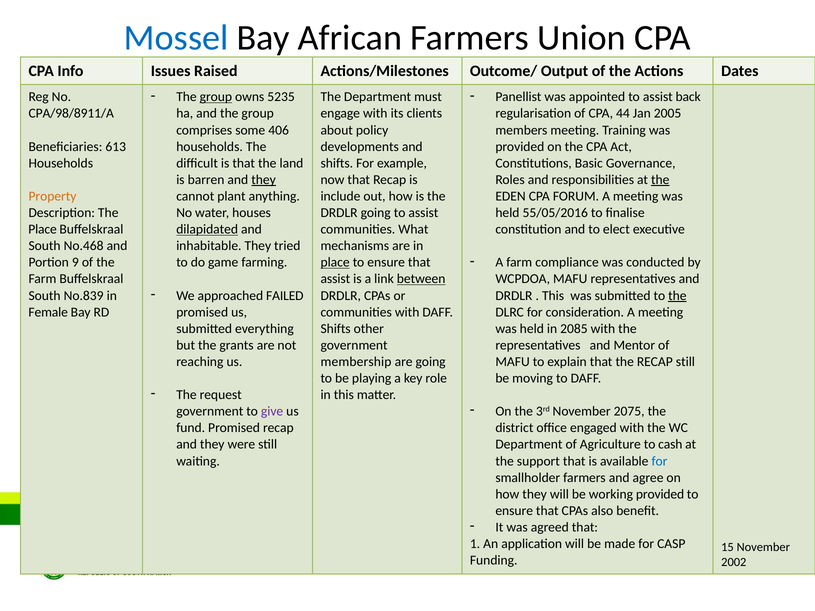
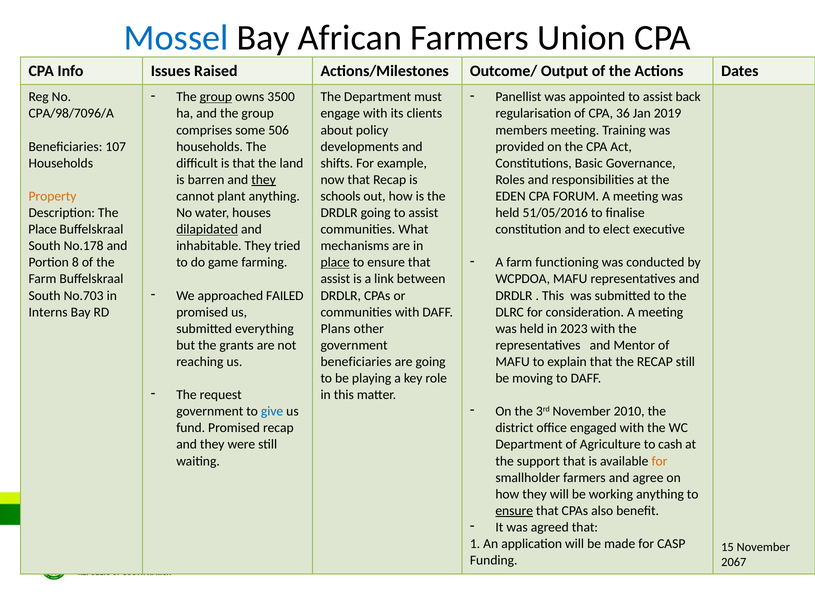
5235: 5235 -> 3500
CPA/98/8911/A: CPA/98/8911/A -> CPA/98/7096/A
44: 44 -> 36
2005: 2005 -> 2019
406: 406 -> 506
613: 613 -> 107
the at (660, 180) underline: present -> none
include: include -> schools
55/05/2016: 55/05/2016 -> 51/05/2016
No.468: No.468 -> No.178
compliance: compliance -> functioning
9: 9 -> 8
between underline: present -> none
No.839: No.839 -> No.703
the at (677, 296) underline: present -> none
Female: Female -> Interns
Shifts at (336, 329): Shifts -> Plans
2085: 2085 -> 2023
membership at (356, 362): membership -> beneficiaries
2075: 2075 -> 2010
give colour: purple -> blue
for at (659, 461) colour: blue -> orange
working provided: provided -> anything
ensure at (514, 511) underline: none -> present
2002: 2002 -> 2067
